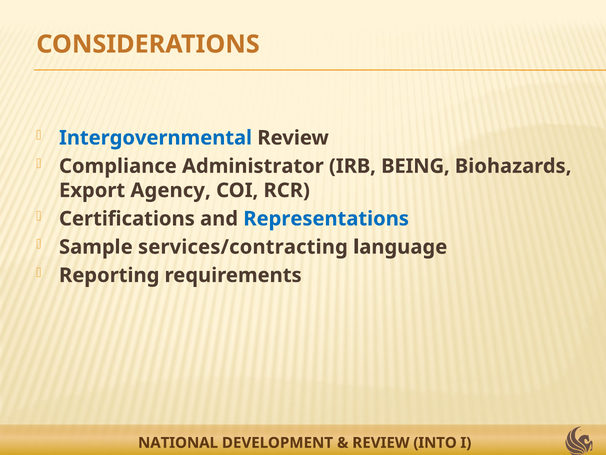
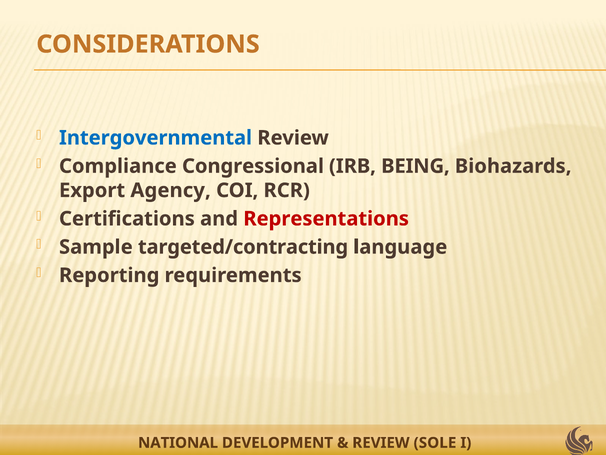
Administrator: Administrator -> Congressional
Representations colour: blue -> red
services/contracting: services/contracting -> targeted/contracting
INTO: INTO -> SOLE
